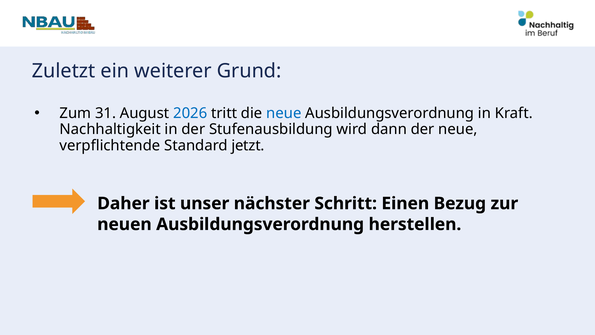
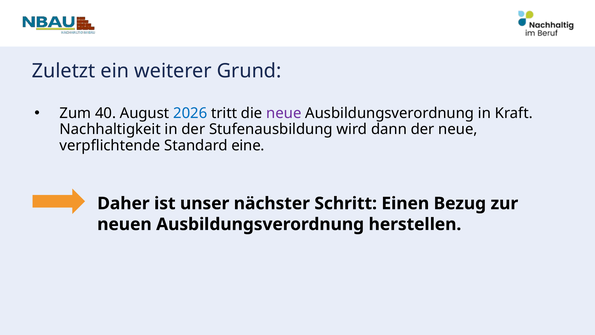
31: 31 -> 40
neue at (284, 113) colour: blue -> purple
jetzt: jetzt -> eine
